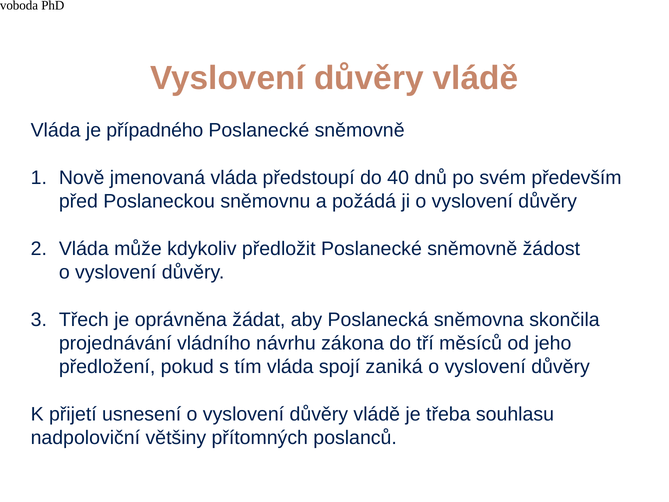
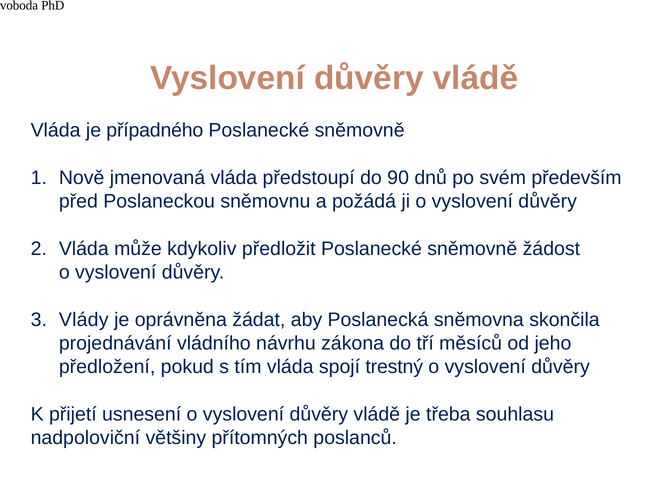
40: 40 -> 90
Třech: Třech -> Vlády
zaniká: zaniká -> trestný
